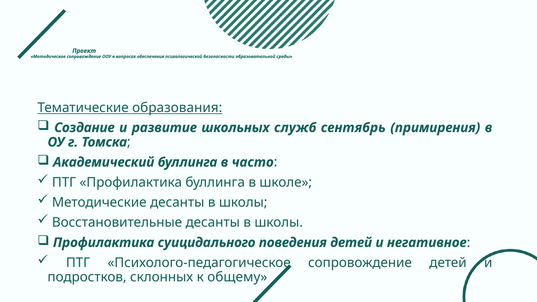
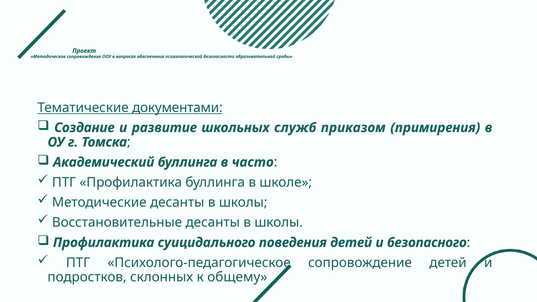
образования: образования -> документами
сентябрь: сентябрь -> приказом
негативное: негативное -> безопасного
